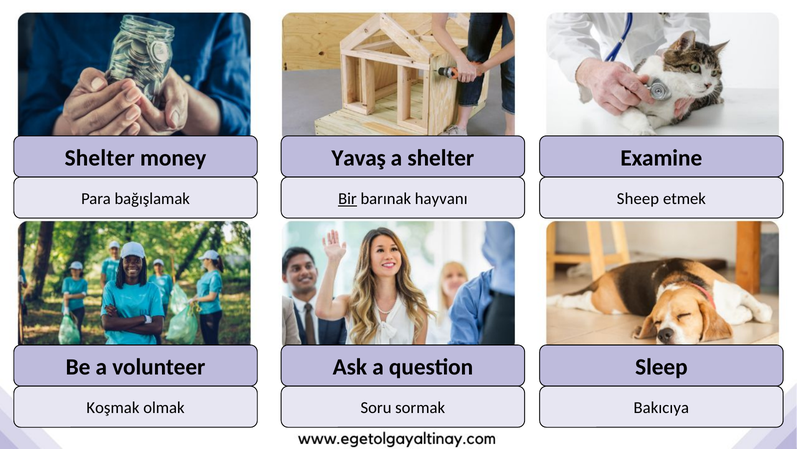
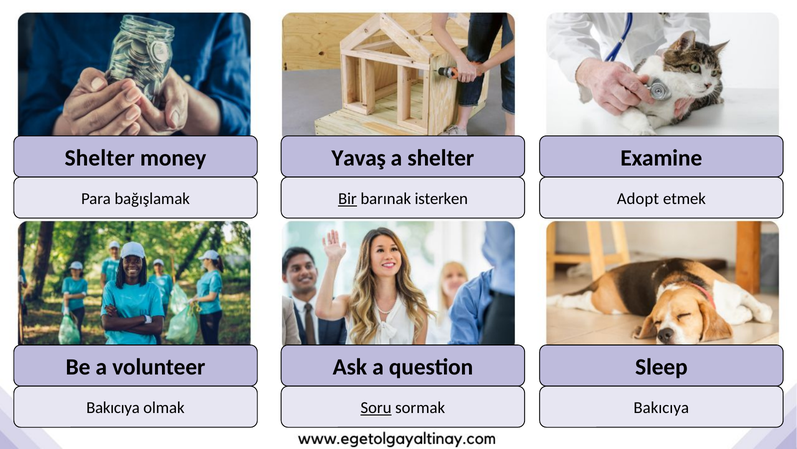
hayvanı: hayvanı -> isterken
Sheep: Sheep -> Adopt
Koşmak at (113, 407): Koşmak -> Bakıcıya
Soru underline: none -> present
